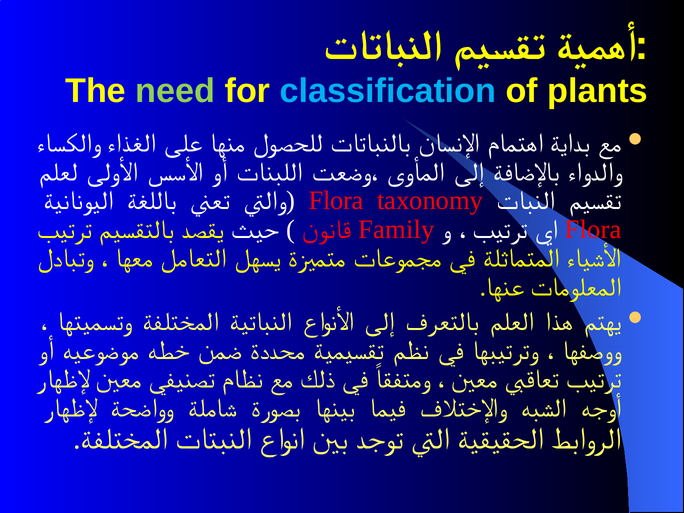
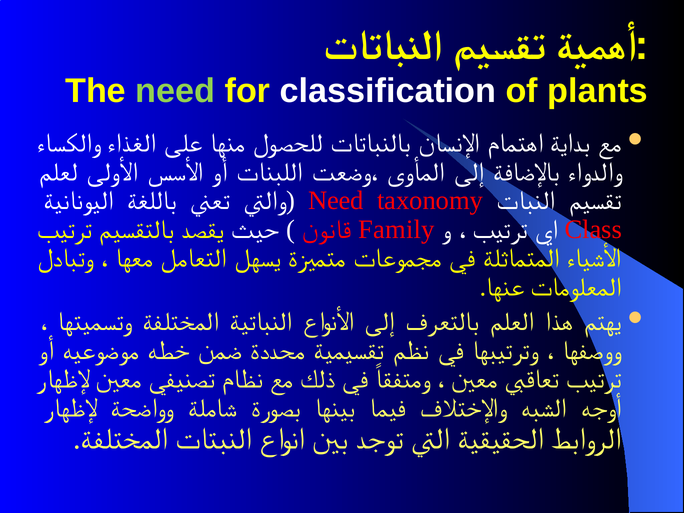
classification colour: light blue -> white
Flora at (336, 201): Flora -> Need
Flora at (593, 229): Flora -> Class
